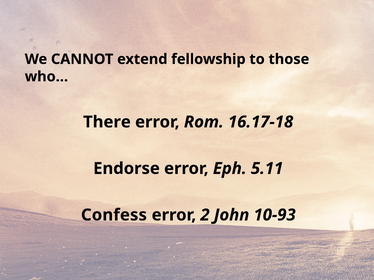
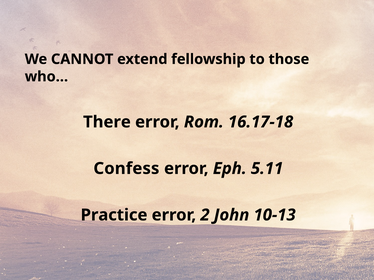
Endorse: Endorse -> Confess
Confess: Confess -> Practice
10-93: 10-93 -> 10-13
